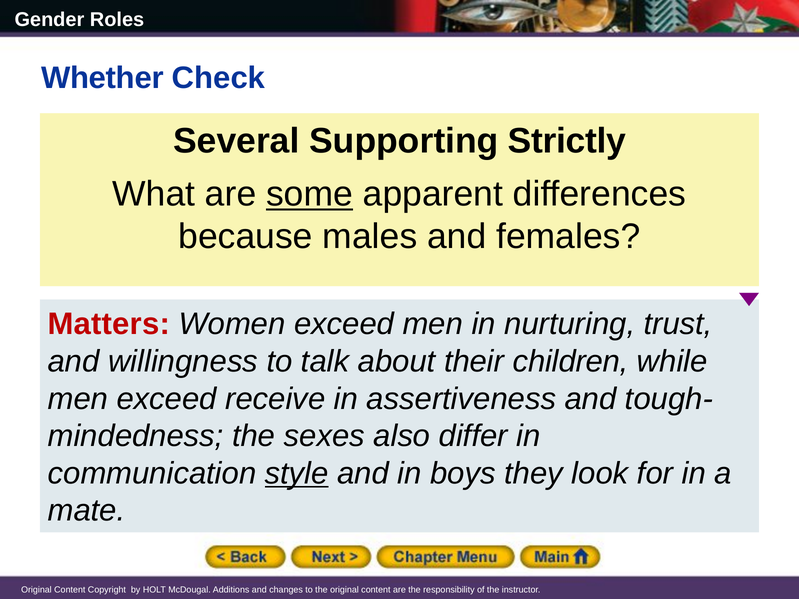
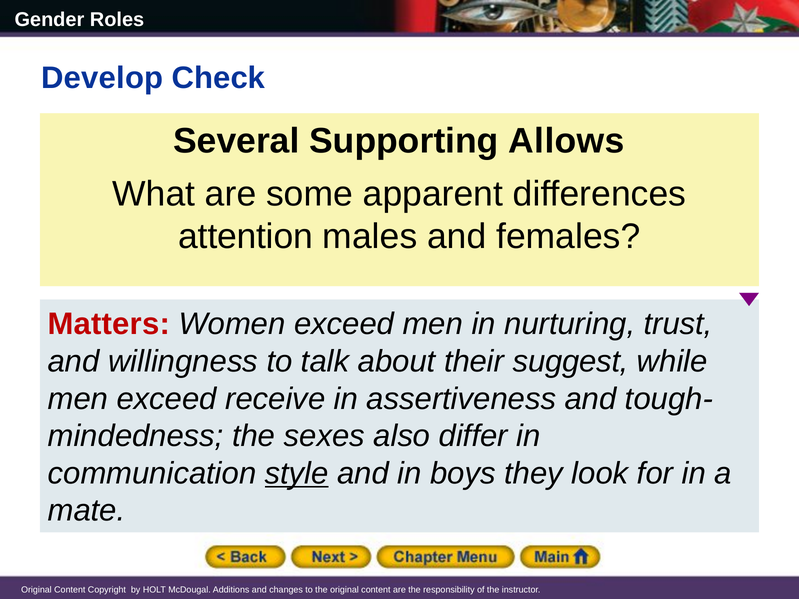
Whether: Whether -> Develop
Strictly: Strictly -> Allows
some underline: present -> none
because: because -> attention
children: children -> suggest
